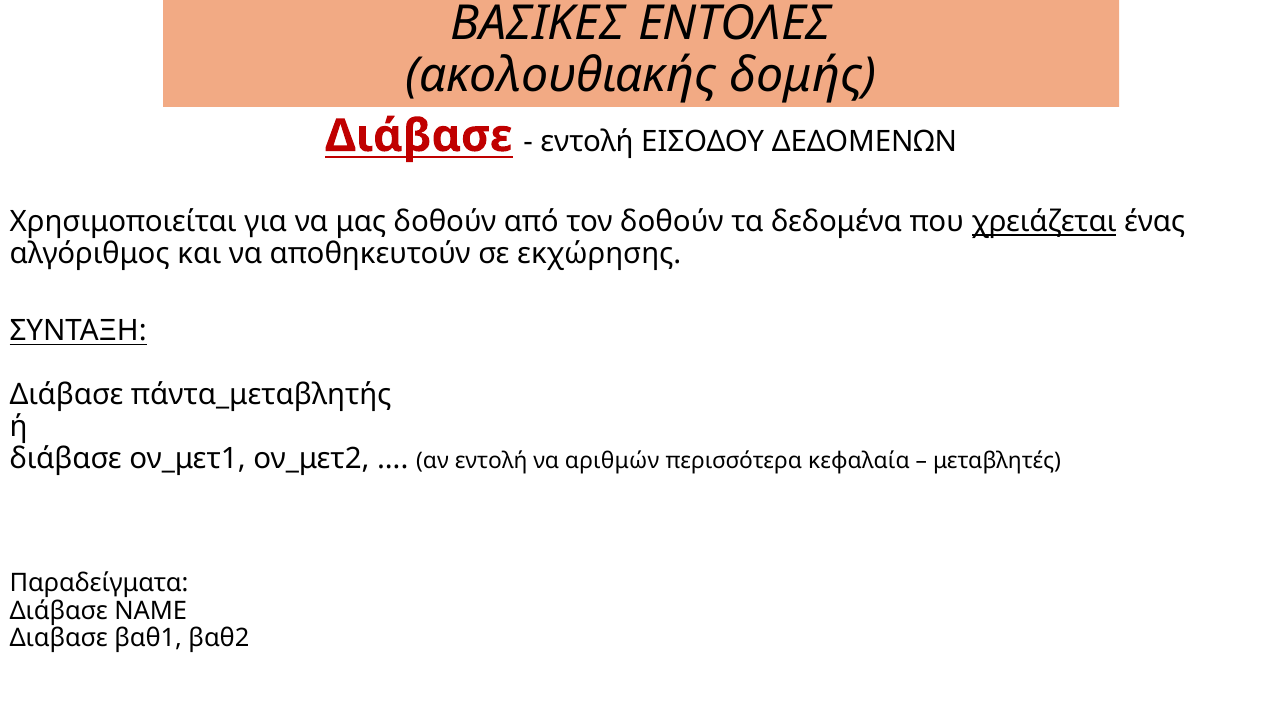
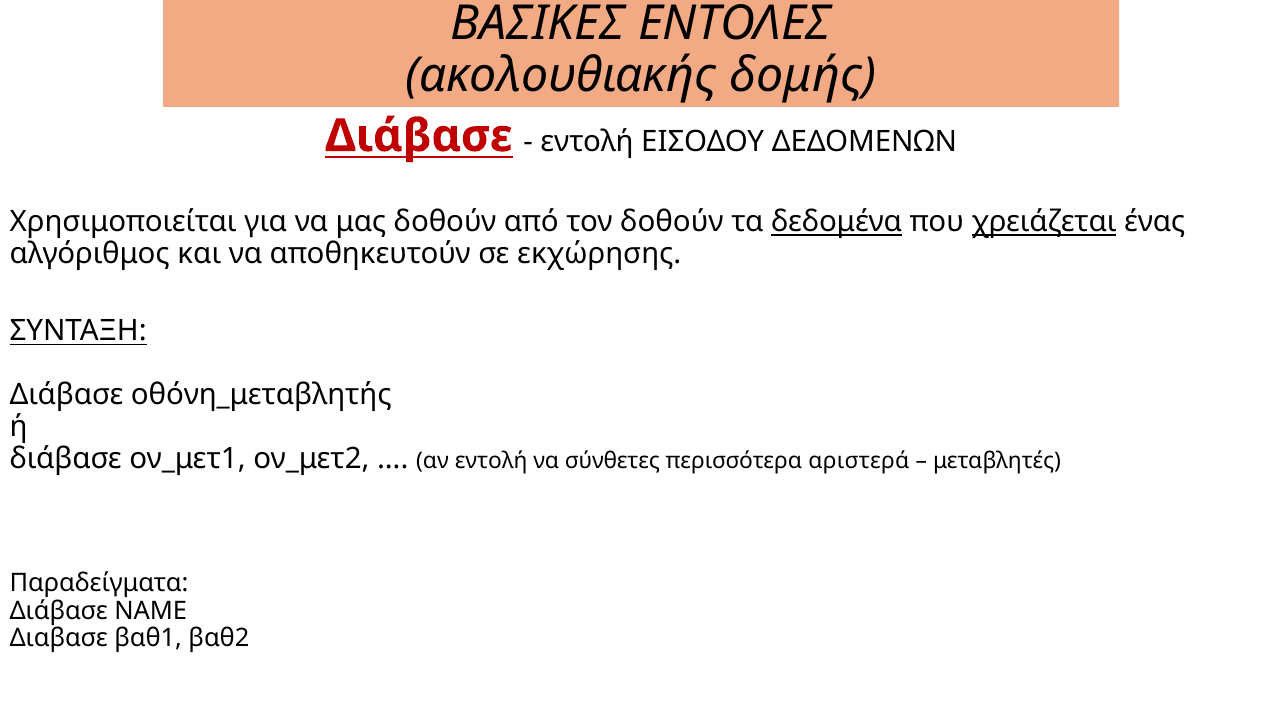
δεδομένα underline: none -> present
πάντα_μεταβλητής: πάντα_μεταβλητής -> οθόνη_μεταβλητής
αριθμών: αριθμών -> σύνθετες
κεφαλαία: κεφαλαία -> αριστερά
